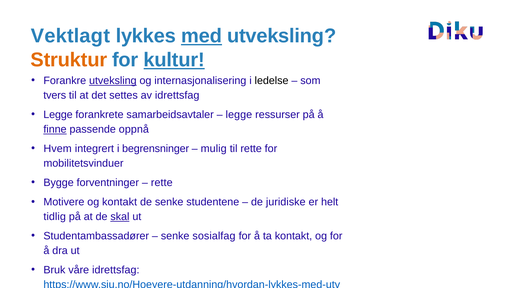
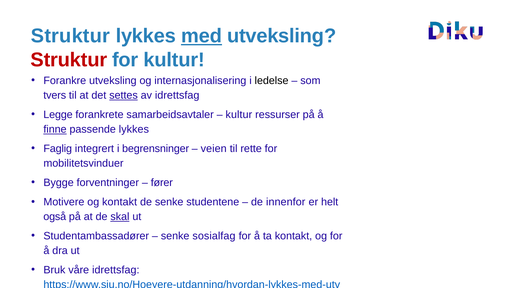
Vektlagt at (70, 36): Vektlagt -> Struktur
Struktur at (69, 60) colour: orange -> red
kultur at (174, 60) underline: present -> none
utveksling at (113, 81) underline: present -> none
settes underline: none -> present
legge at (239, 115): legge -> kultur
passende oppnå: oppnå -> lykkes
Hvem: Hvem -> Faglig
mulig: mulig -> veien
rette at (162, 183): rette -> fører
juridiske: juridiske -> innenfor
tidlig: tidlig -> også
